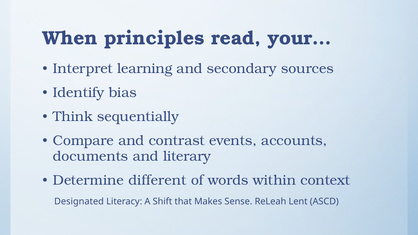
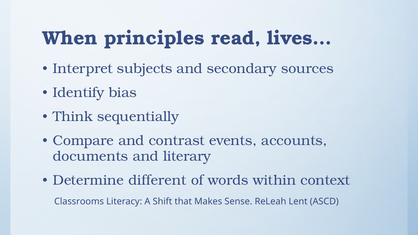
your…: your… -> lives…
learning: learning -> subjects
Designated: Designated -> Classrooms
